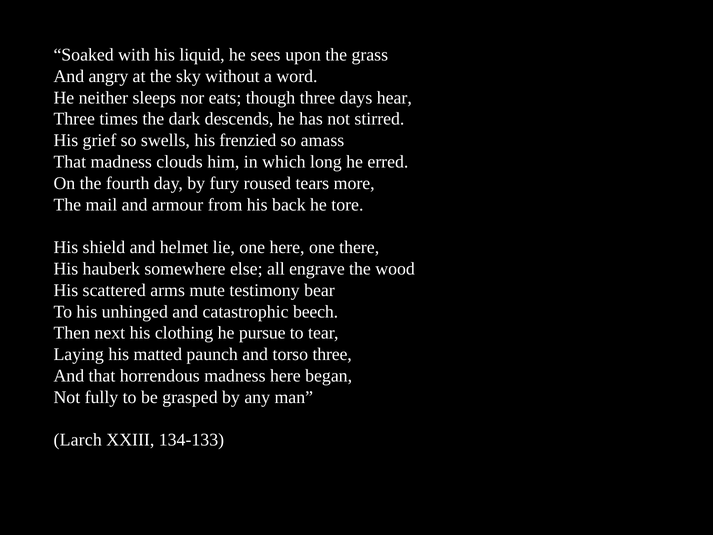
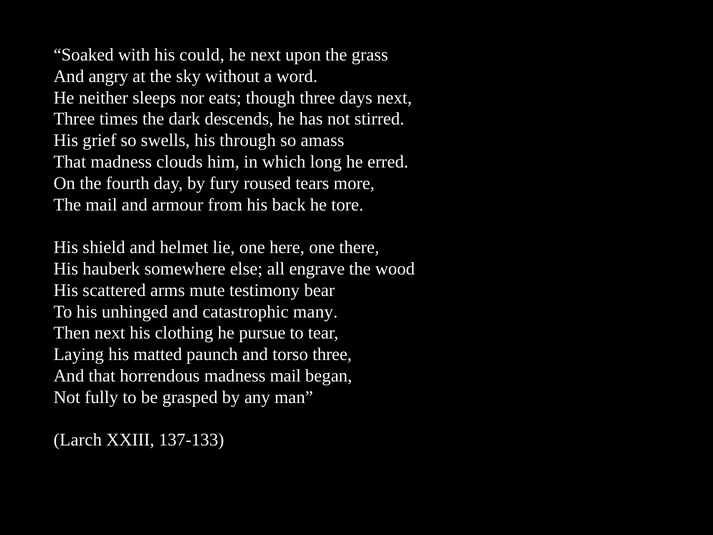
liquid: liquid -> could
he sees: sees -> next
days hear: hear -> next
frenzied: frenzied -> through
beech: beech -> many
madness here: here -> mail
134-133: 134-133 -> 137-133
